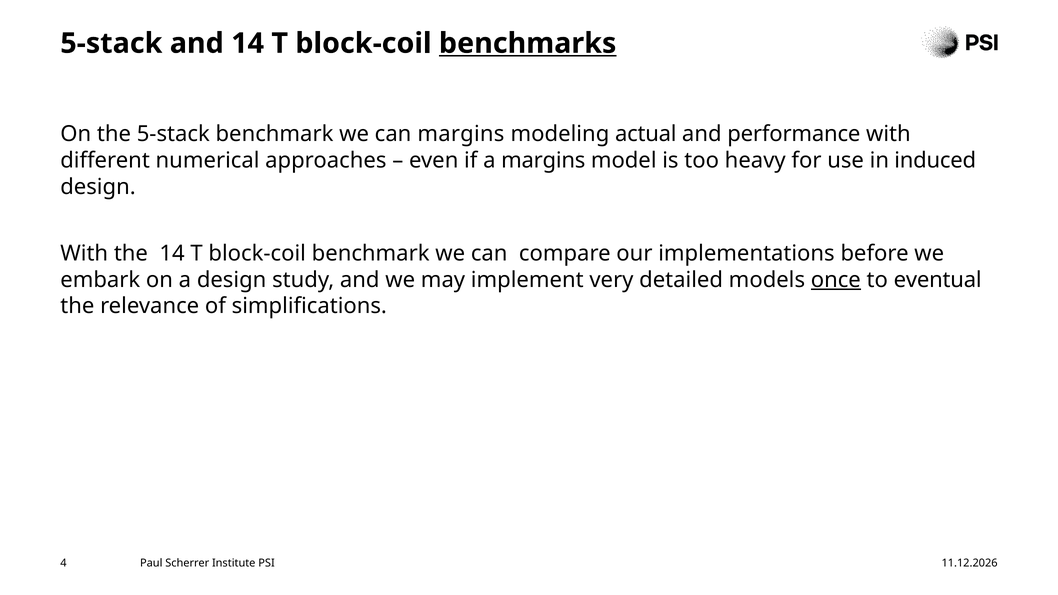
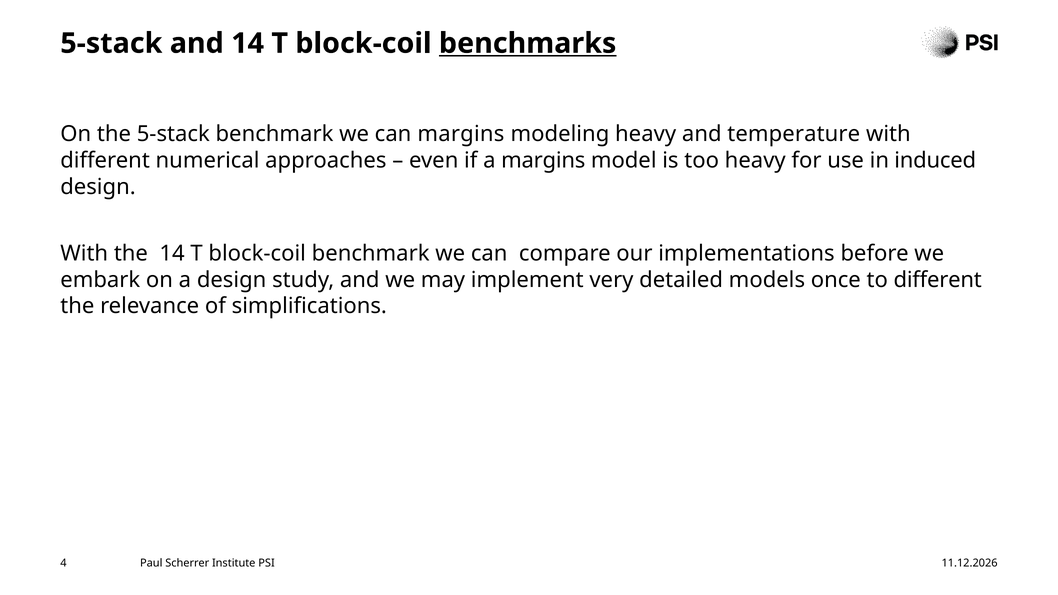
modeling actual: actual -> heavy
performance: performance -> temperature
once underline: present -> none
to eventual: eventual -> different
